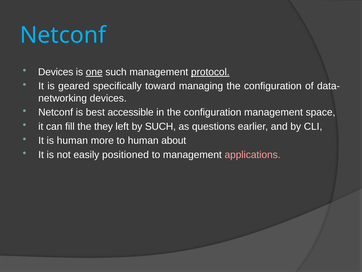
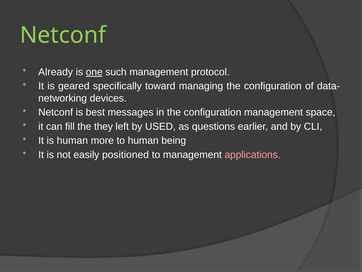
Netconf at (63, 35) colour: light blue -> light green
Devices at (56, 72): Devices -> Already
protocol underline: present -> none
accessible: accessible -> messages
by SUCH: SUCH -> USED
about: about -> being
